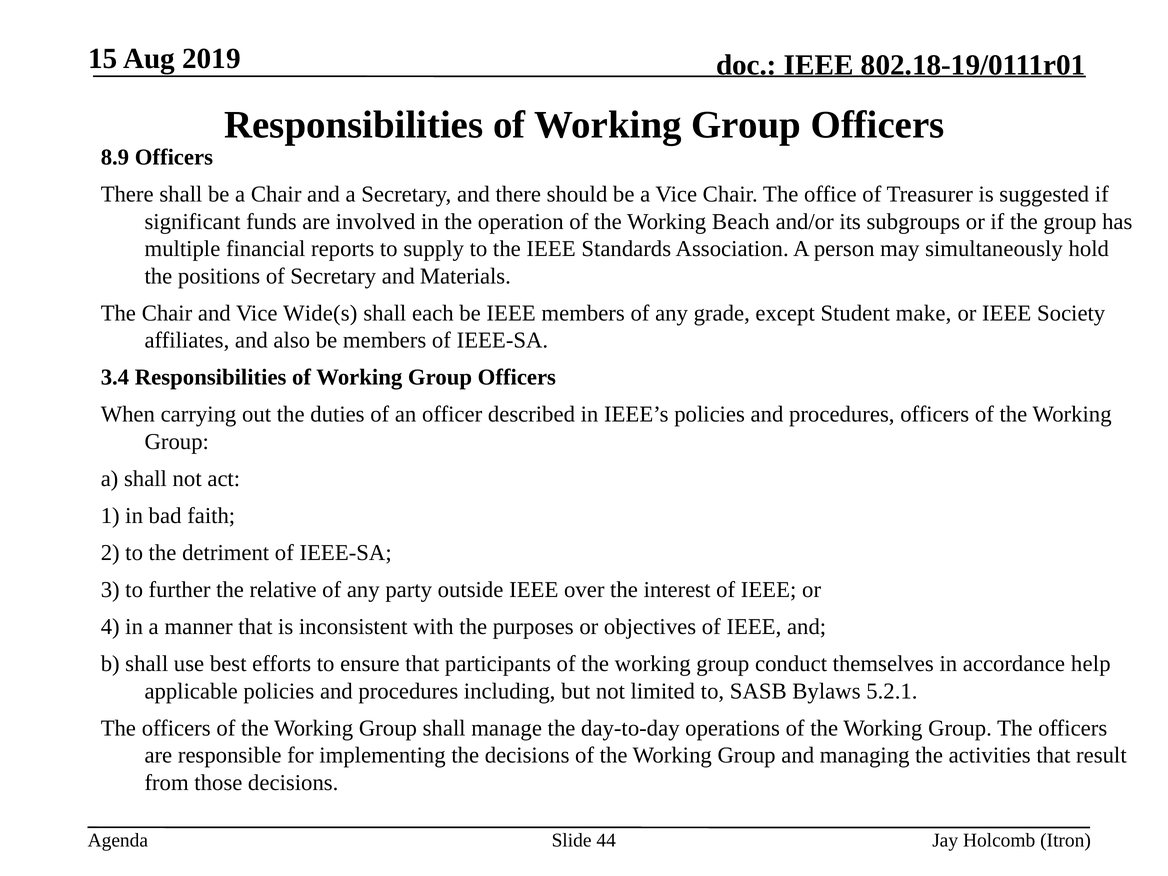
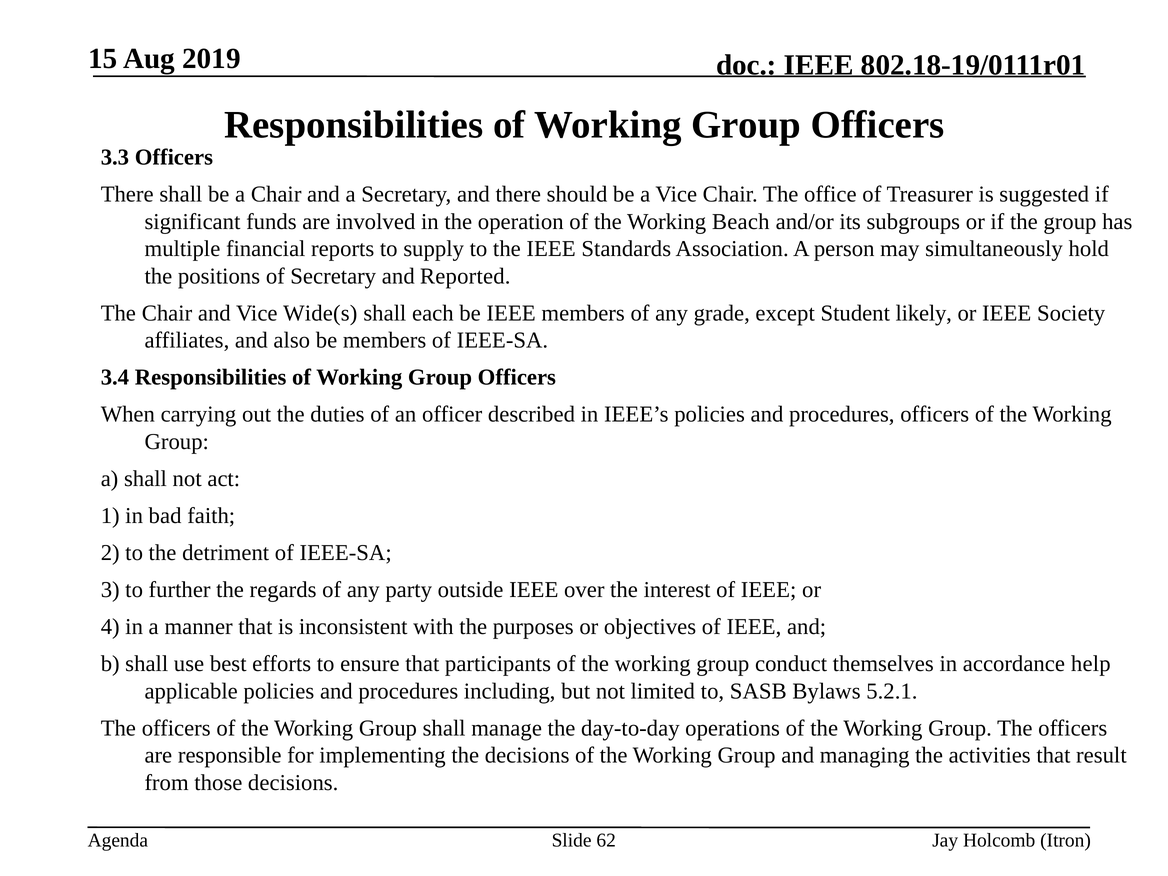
8.9: 8.9 -> 3.3
Materials: Materials -> Reported
make: make -> likely
relative: relative -> regards
44: 44 -> 62
